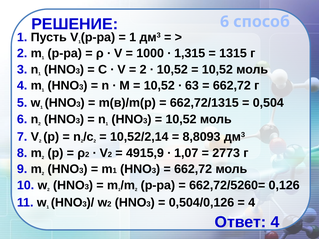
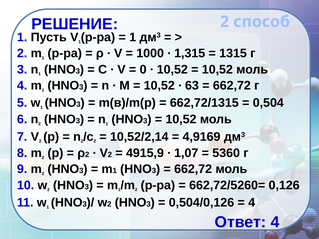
РЕШЕНИЕ 6: 6 -> 2
2 at (143, 70): 2 -> 0
8,8093: 8,8093 -> 4,9169
2773: 2773 -> 5360
